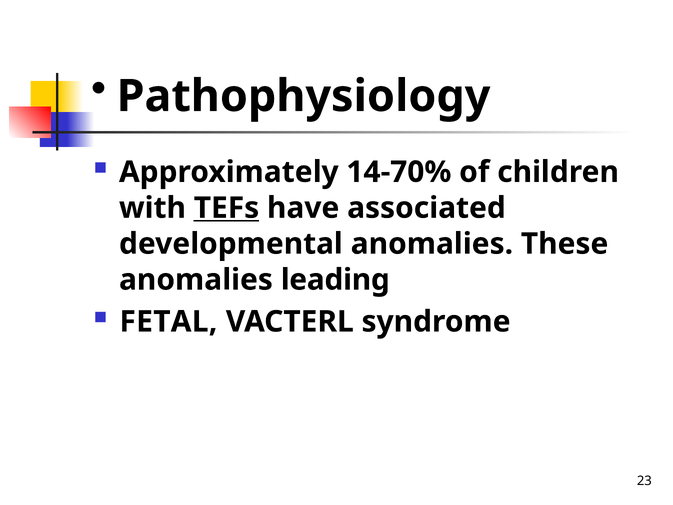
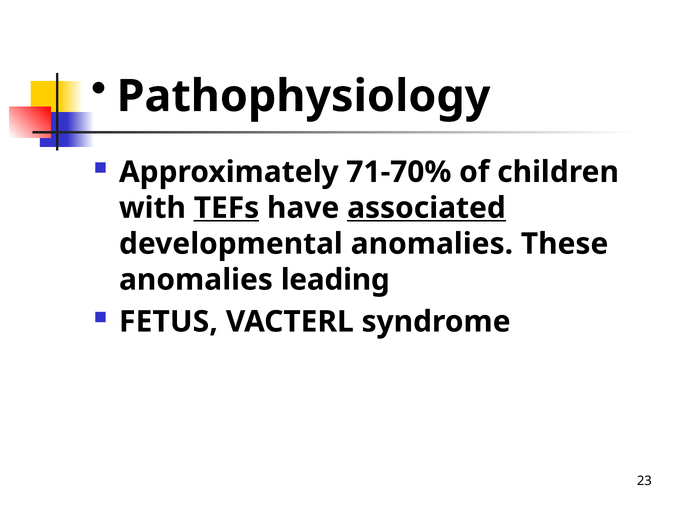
14-70%: 14-70% -> 71-70%
associated underline: none -> present
FETAL: FETAL -> FETUS
